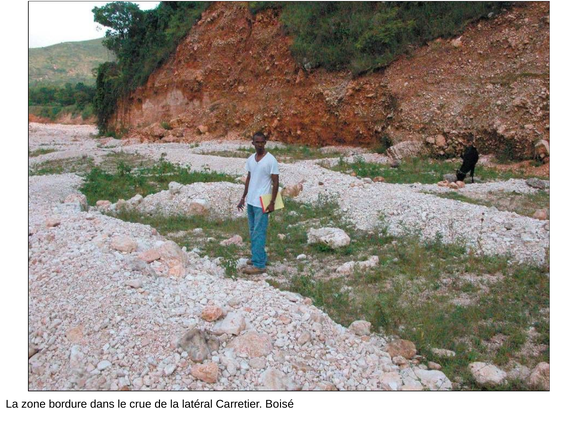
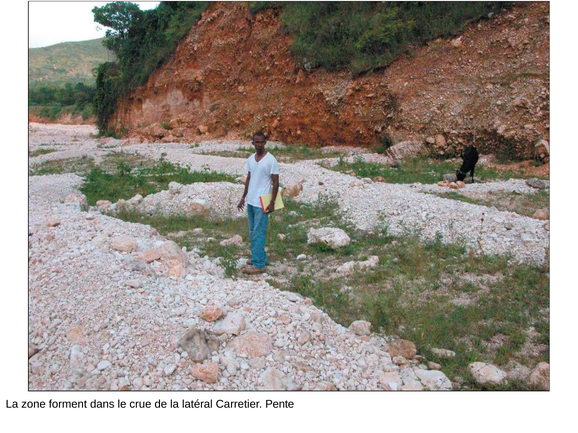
bordure: bordure -> forment
Boisé: Boisé -> Pente
